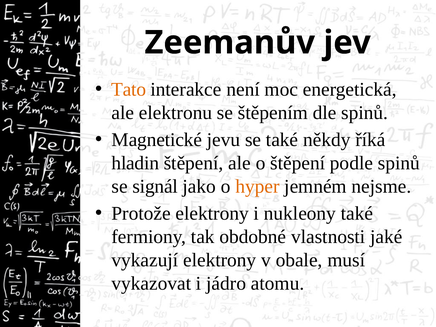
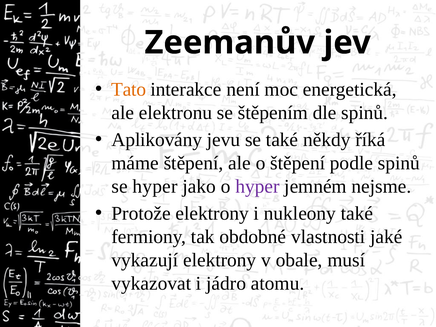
Magnetické: Magnetické -> Aplikovány
hladin: hladin -> máme
se signál: signál -> hyper
hyper at (257, 186) colour: orange -> purple
